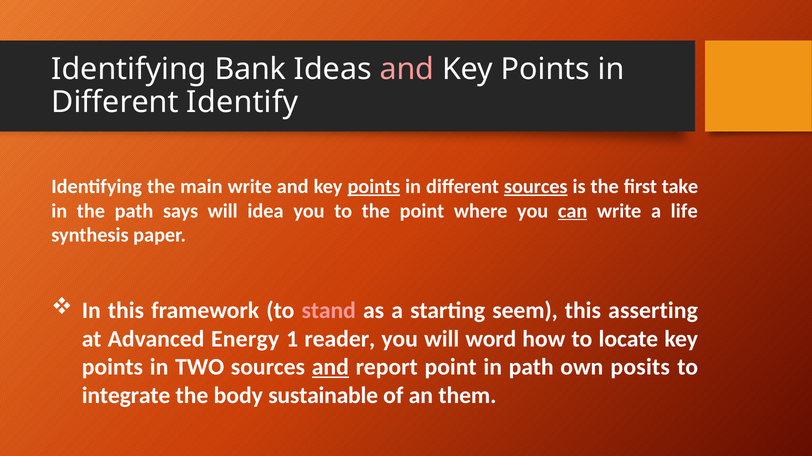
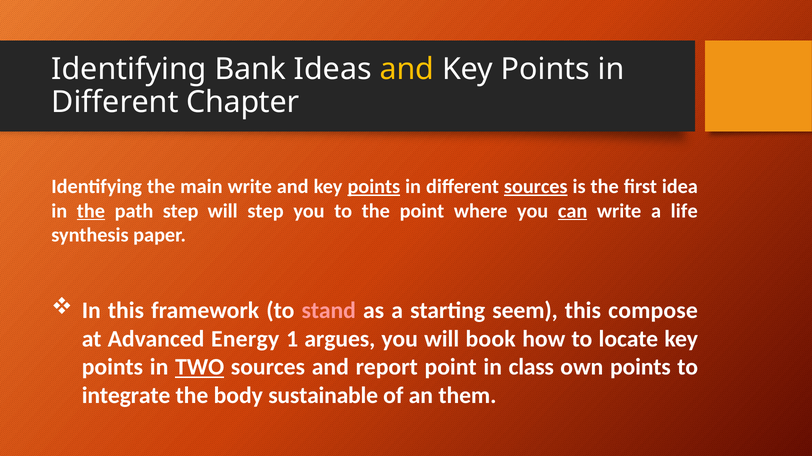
and at (407, 70) colour: pink -> yellow
Identify: Identify -> Chapter
take: take -> idea
the at (91, 211) underline: none -> present
path says: says -> step
will idea: idea -> step
asserting: asserting -> compose
reader: reader -> argues
word: word -> book
TWO underline: none -> present
and at (330, 368) underline: present -> none
in path: path -> class
own posits: posits -> points
